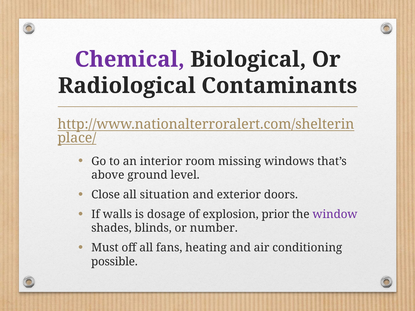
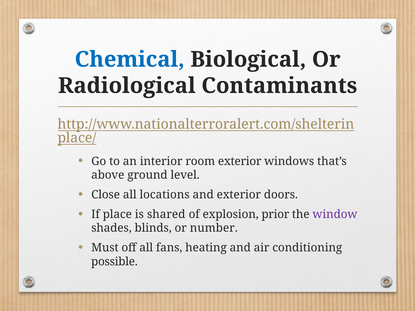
Chemical colour: purple -> blue
room missing: missing -> exterior
situation: situation -> locations
walls: walls -> place
dosage: dosage -> shared
